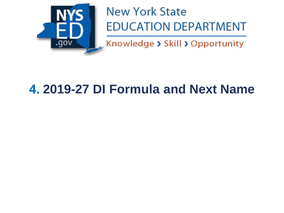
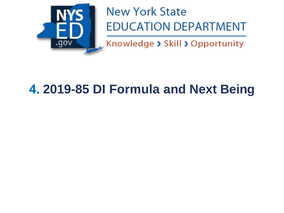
2019-27: 2019-27 -> 2019-85
Name: Name -> Being
